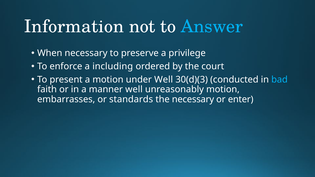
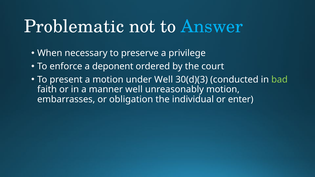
Information: Information -> Problematic
including: including -> deponent
bad colour: light blue -> light green
standards: standards -> obligation
the necessary: necessary -> individual
